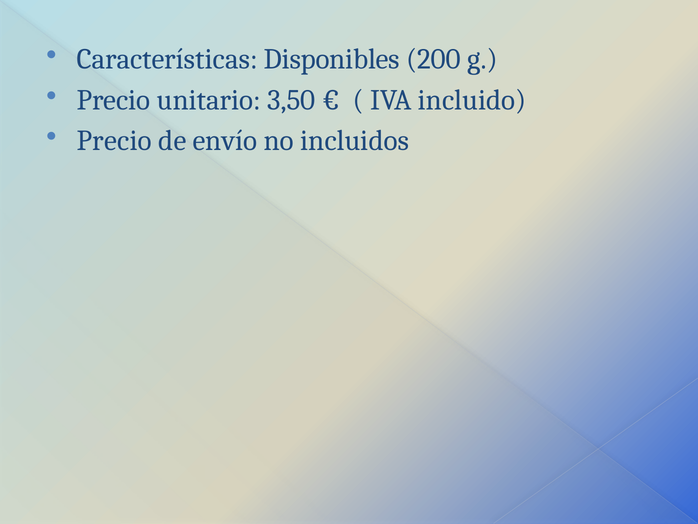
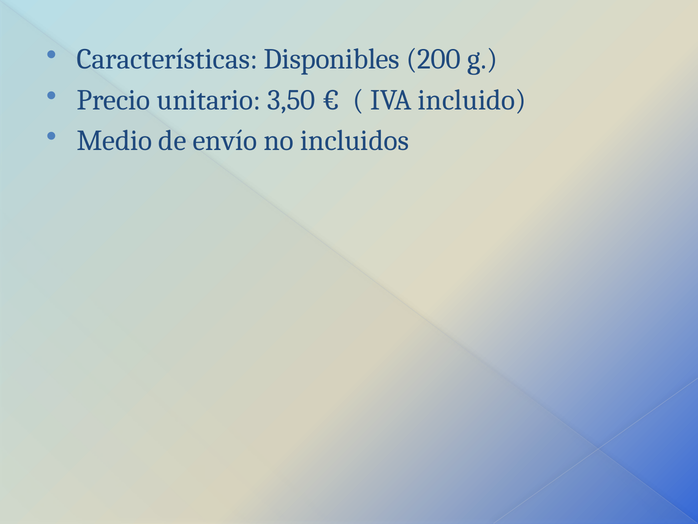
Precio at (114, 141): Precio -> Medio
